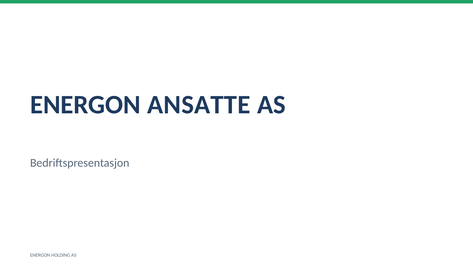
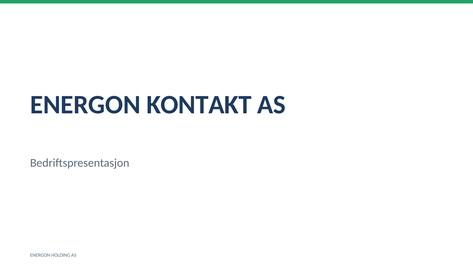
ANSATTE: ANSATTE -> KONTAKT
